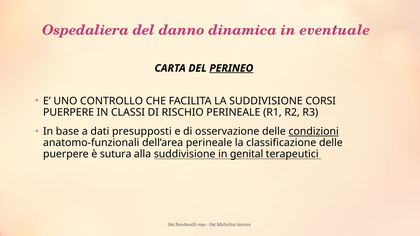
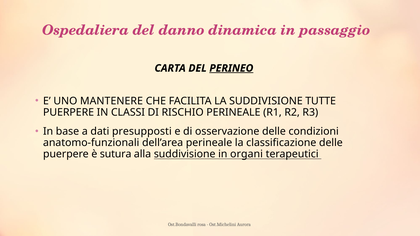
eventuale: eventuale -> passaggio
CONTROLLO: CONTROLLO -> MANTENERE
CORSI: CORSI -> TUTTE
condizioni underline: present -> none
genital: genital -> organi
